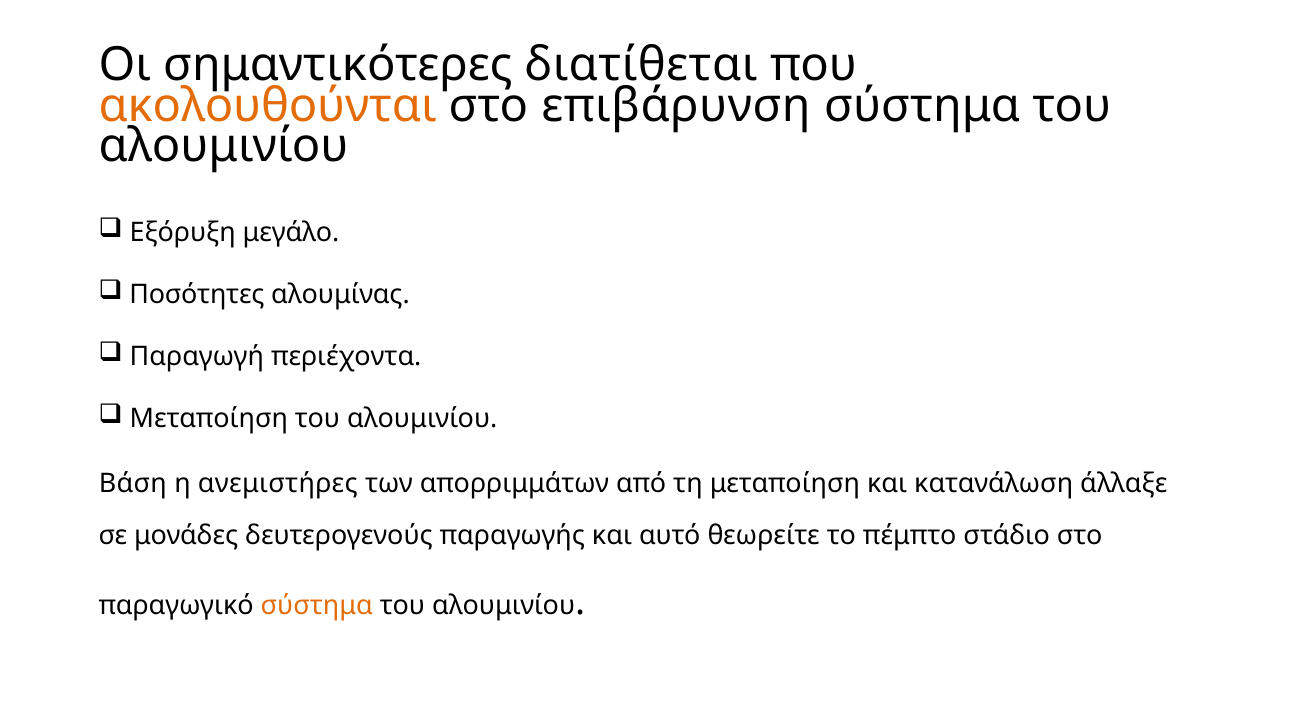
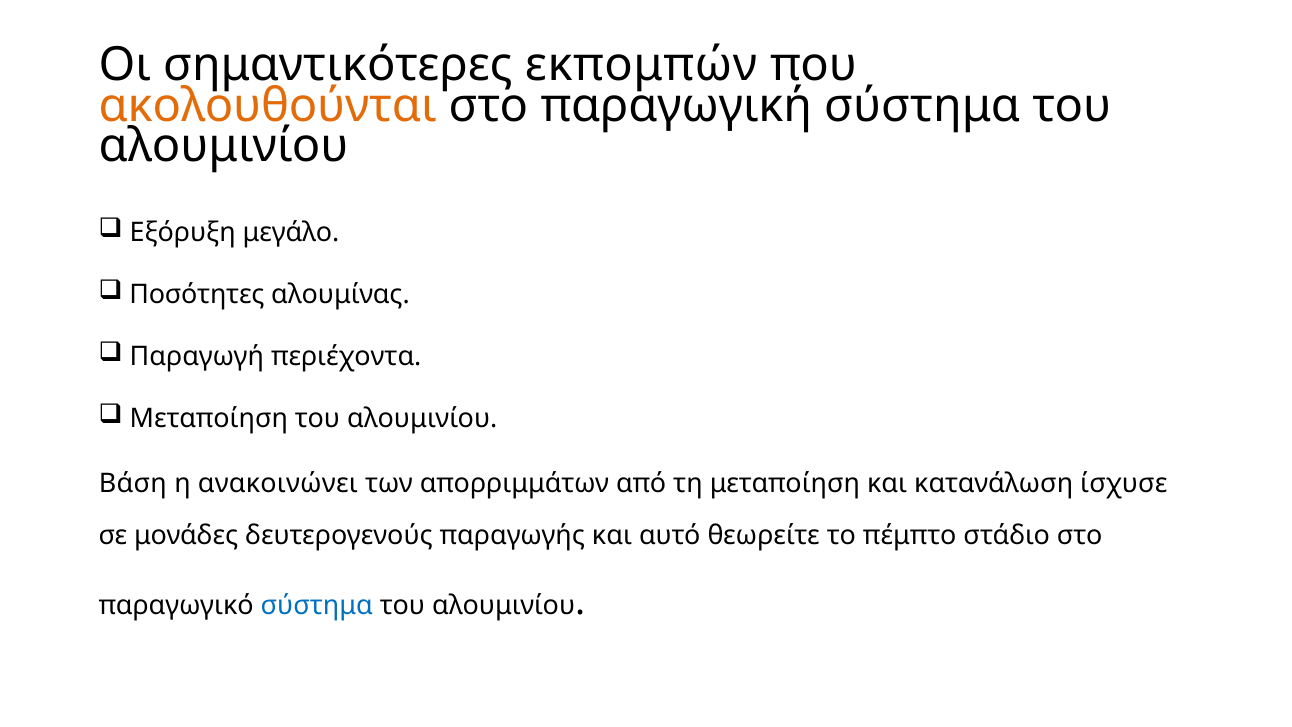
διατίθεται: διατίθεται -> εκπομπών
επιβάρυνση: επιβάρυνση -> παραγωγική
ανεμιστήρες: ανεμιστήρες -> ανακοινώνει
άλλαξε: άλλαξε -> ίσχυσε
σύστημα at (317, 606) colour: orange -> blue
